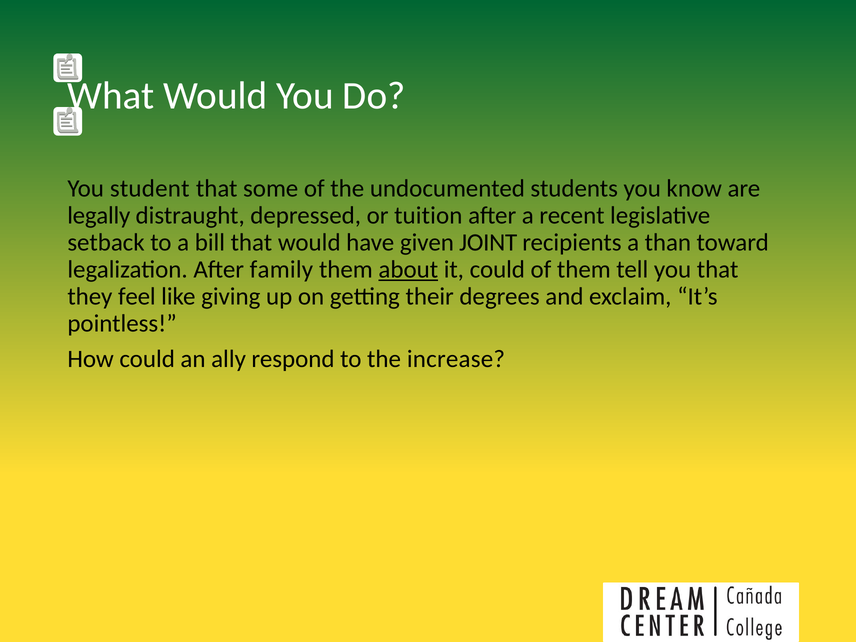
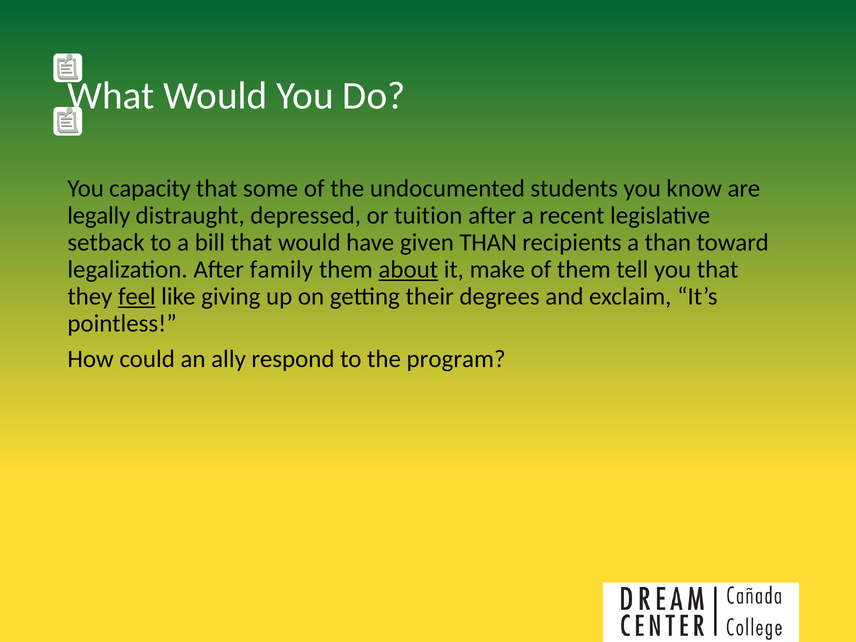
student: student -> capacity
given JOINT: JOINT -> THAN
it could: could -> make
feel underline: none -> present
increase: increase -> program
